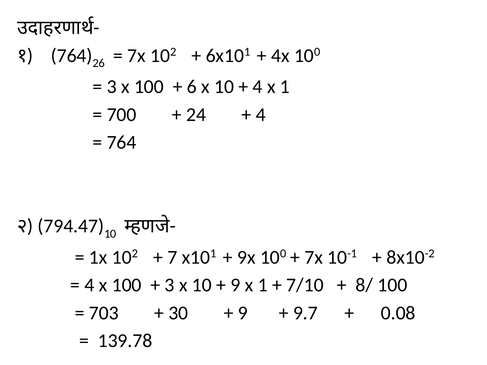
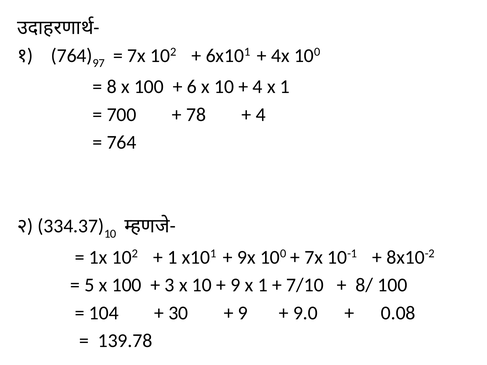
26: 26 -> 97
3 at (112, 87): 3 -> 8
24: 24 -> 78
794.47: 794.47 -> 334.37
7 at (172, 257): 7 -> 1
4 at (89, 285): 4 -> 5
703: 703 -> 104
9.7: 9.7 -> 9.0
